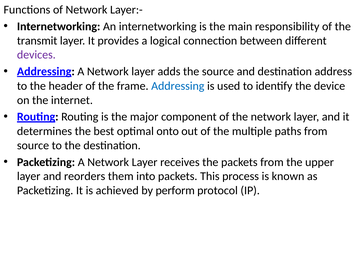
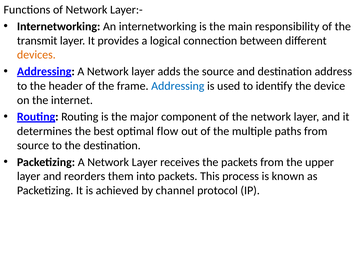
devices colour: purple -> orange
onto: onto -> flow
perform: perform -> channel
